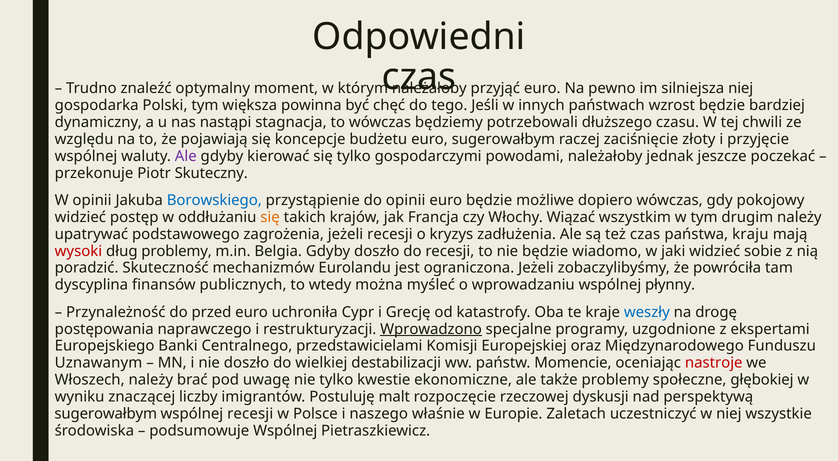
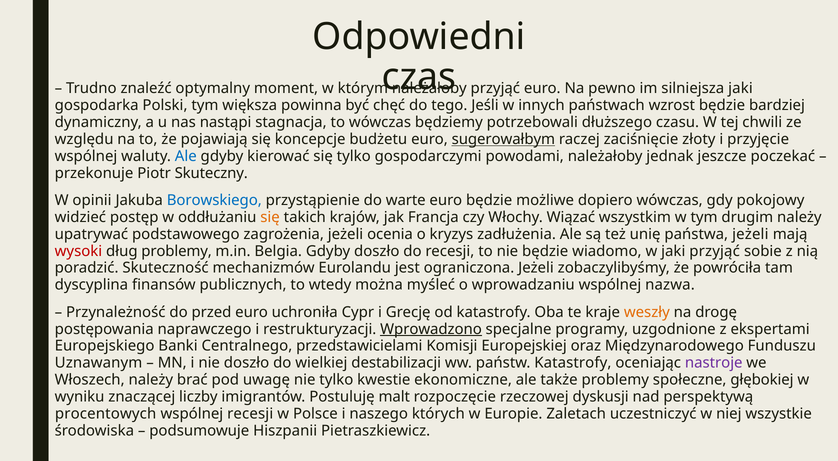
silniejsza niej: niej -> jaki
sugerowałbym at (503, 139) underline: none -> present
Ale at (186, 156) colour: purple -> blue
do opinii: opinii -> warte
jeżeli recesji: recesji -> ocenia
też czas: czas -> unię
państwa kraju: kraju -> jeżeli
jaki widzieć: widzieć -> przyjąć
płynny: płynny -> nazwa
weszły colour: blue -> orange
państw Momencie: Momencie -> Katastrofy
nastroje colour: red -> purple
sugerowałbym at (106, 413): sugerowałbym -> procentowych
właśnie: właśnie -> których
podsumowuje Wspólnej: Wspólnej -> Hiszpanii
